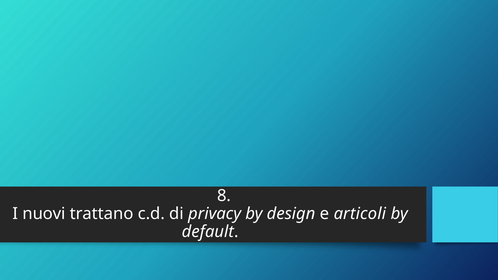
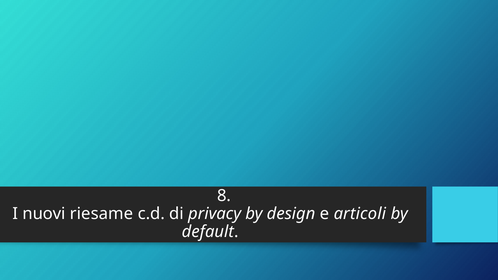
trattano: trattano -> riesame
